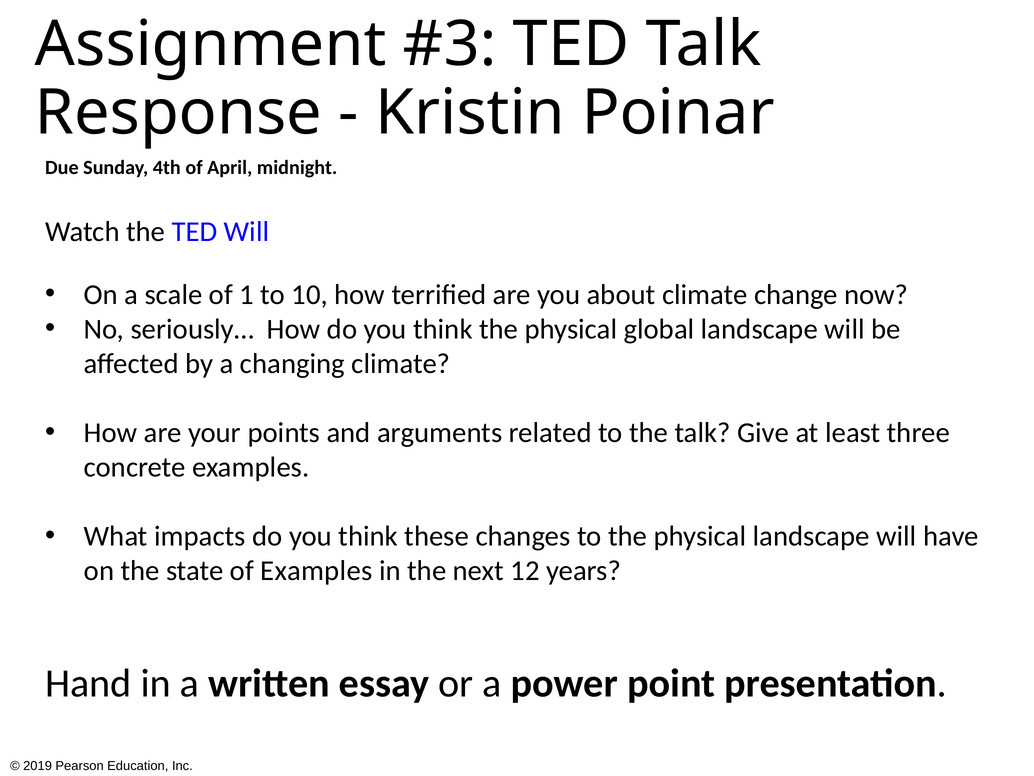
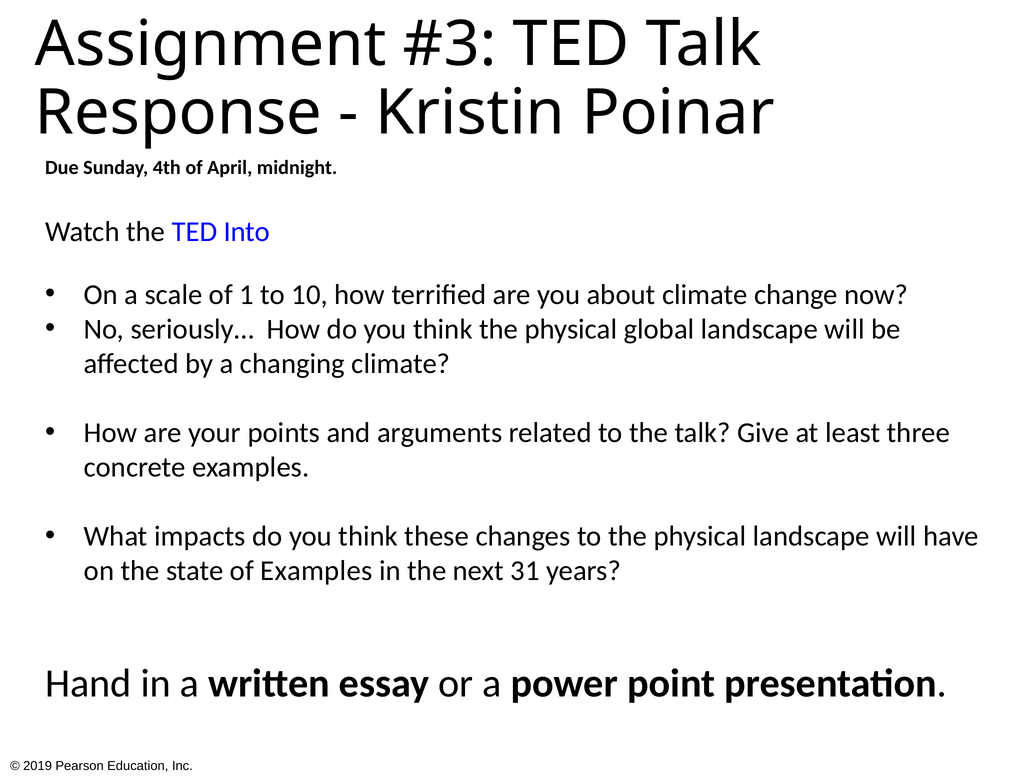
TED Will: Will -> Into
12: 12 -> 31
